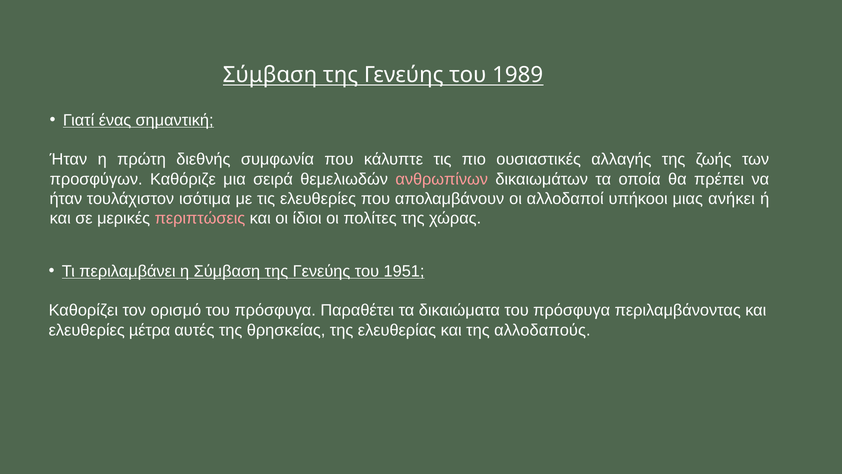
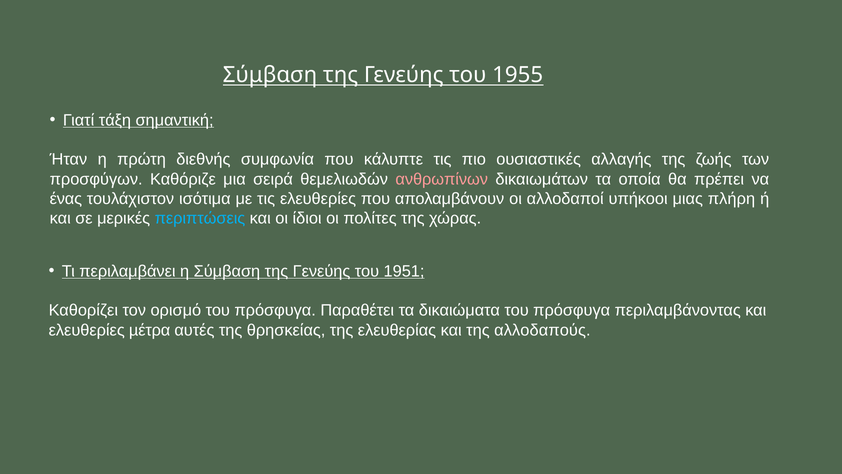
1989: 1989 -> 1955
ένας: ένας -> τάξη
ήταν at (66, 199): ήταν -> ένας
ανήκει: ανήκει -> πλήρη
περιπτώσεις colour: pink -> light blue
